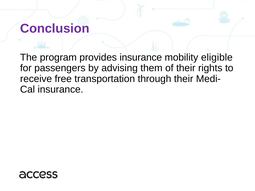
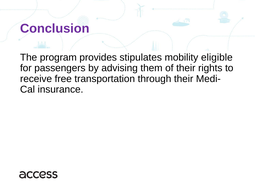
provides insurance: insurance -> stipulates
